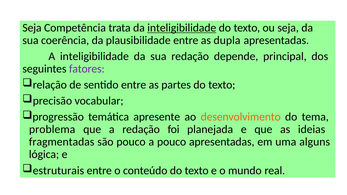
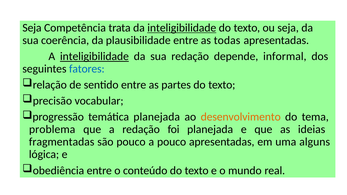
dupla: dupla -> todas
inteligibilidade at (94, 56) underline: none -> present
principal: principal -> informal
fatores colour: purple -> blue
temática apresente: apresente -> planejada
estruturais: estruturais -> obediência
